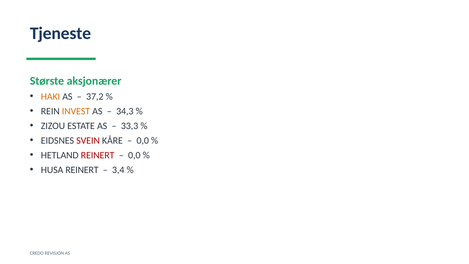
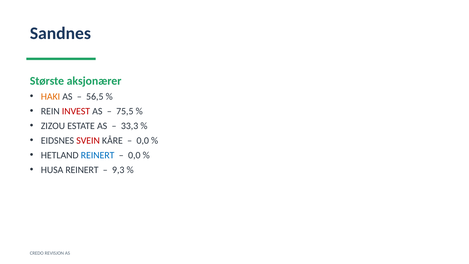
Tjeneste: Tjeneste -> Sandnes
37,2: 37,2 -> 56,5
INVEST colour: orange -> red
34,3: 34,3 -> 75,5
REINERT at (98, 155) colour: red -> blue
3,4: 3,4 -> 9,3
